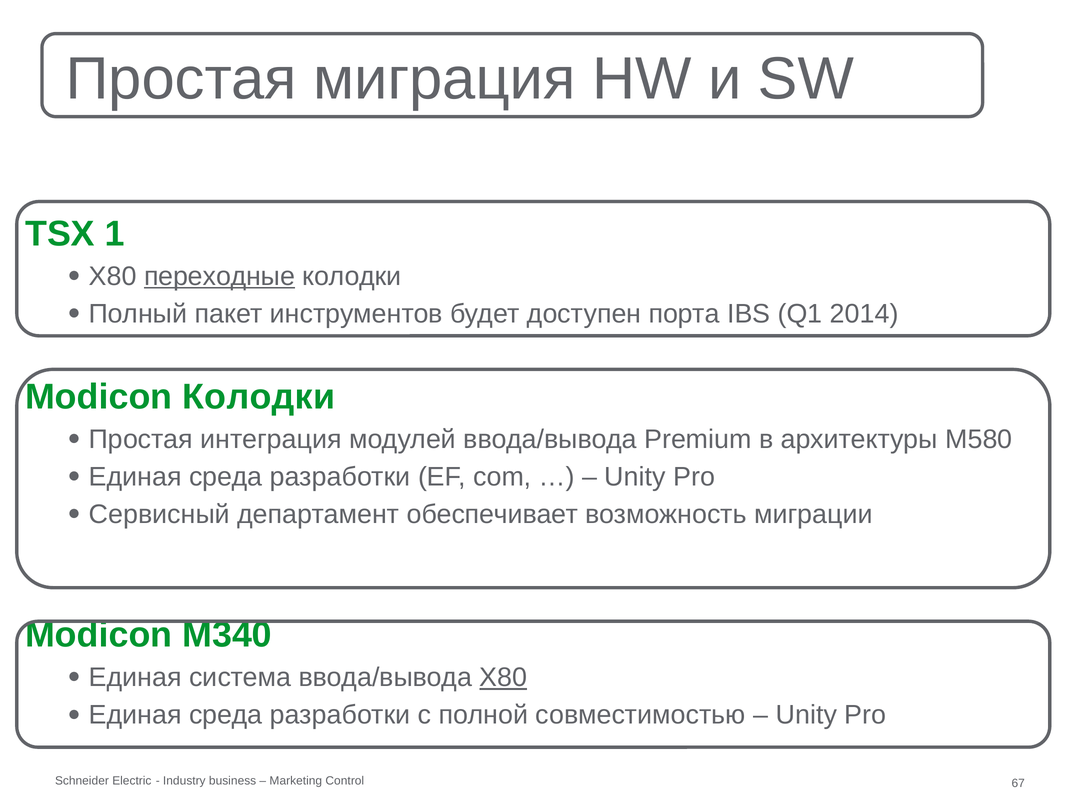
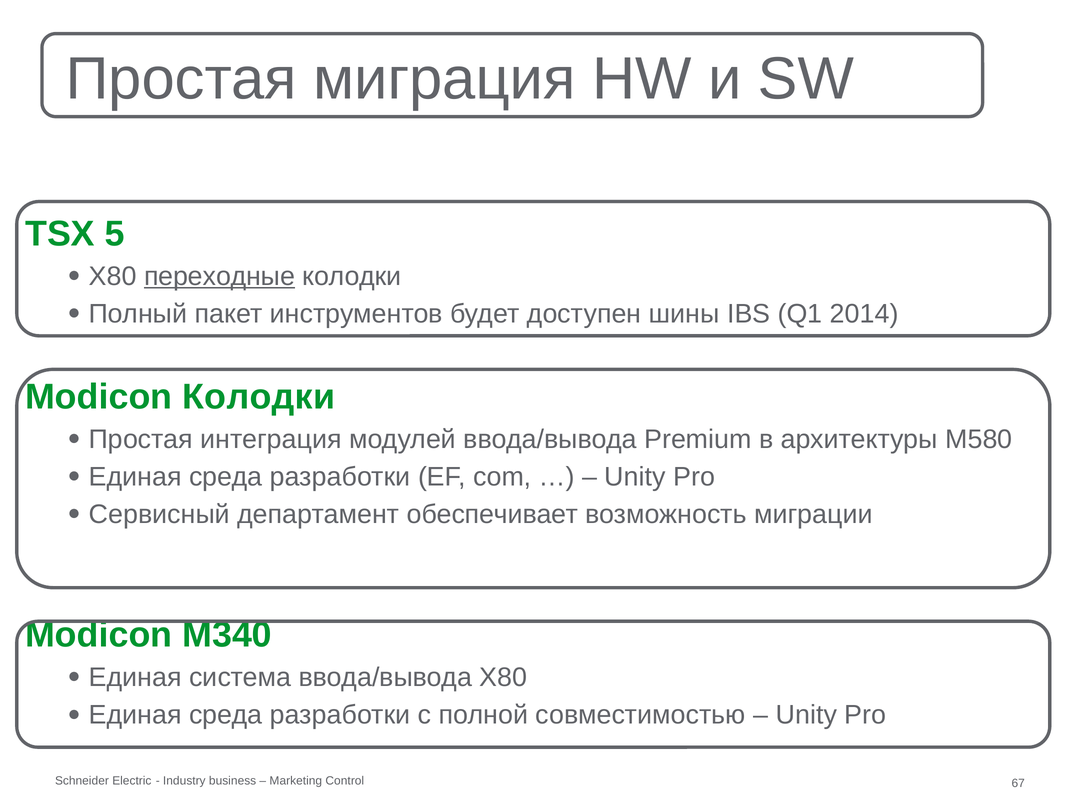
1: 1 -> 5
порта: порта -> шины
X80 at (503, 678) underline: present -> none
